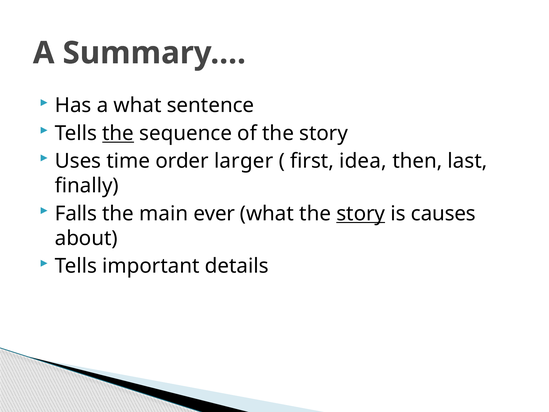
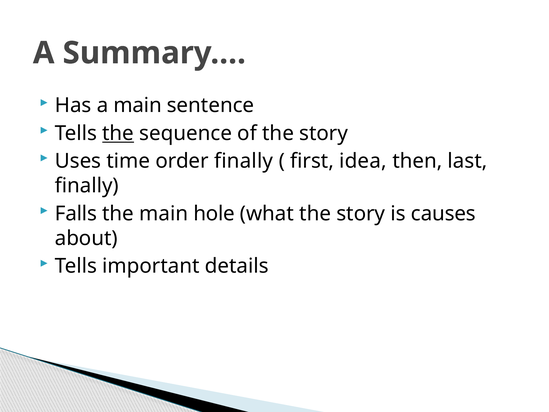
a what: what -> main
order larger: larger -> finally
ever: ever -> hole
story at (361, 213) underline: present -> none
